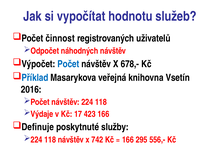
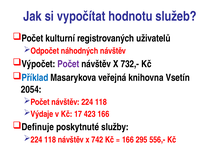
činnost: činnost -> kulturní
Počet at (68, 64) colour: blue -> purple
678,-: 678,- -> 732,-
2016: 2016 -> 2054
